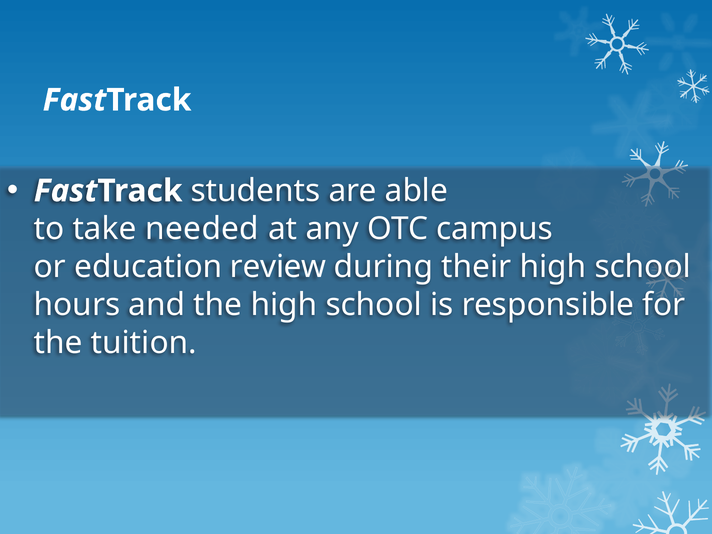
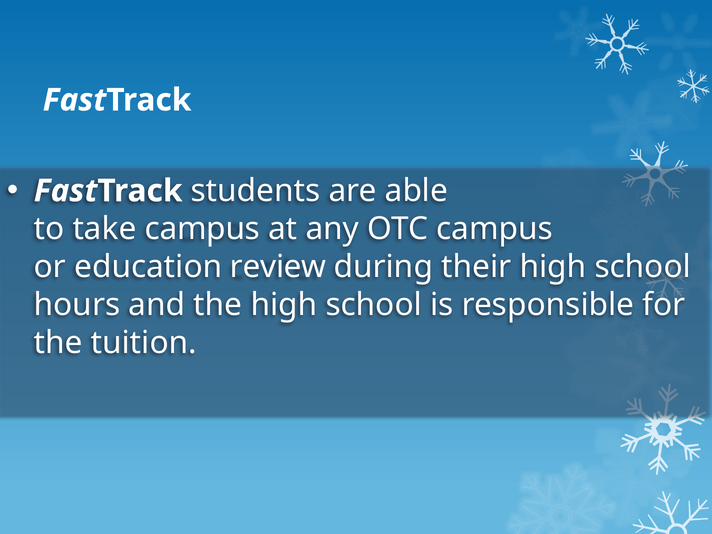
take needed: needed -> campus
